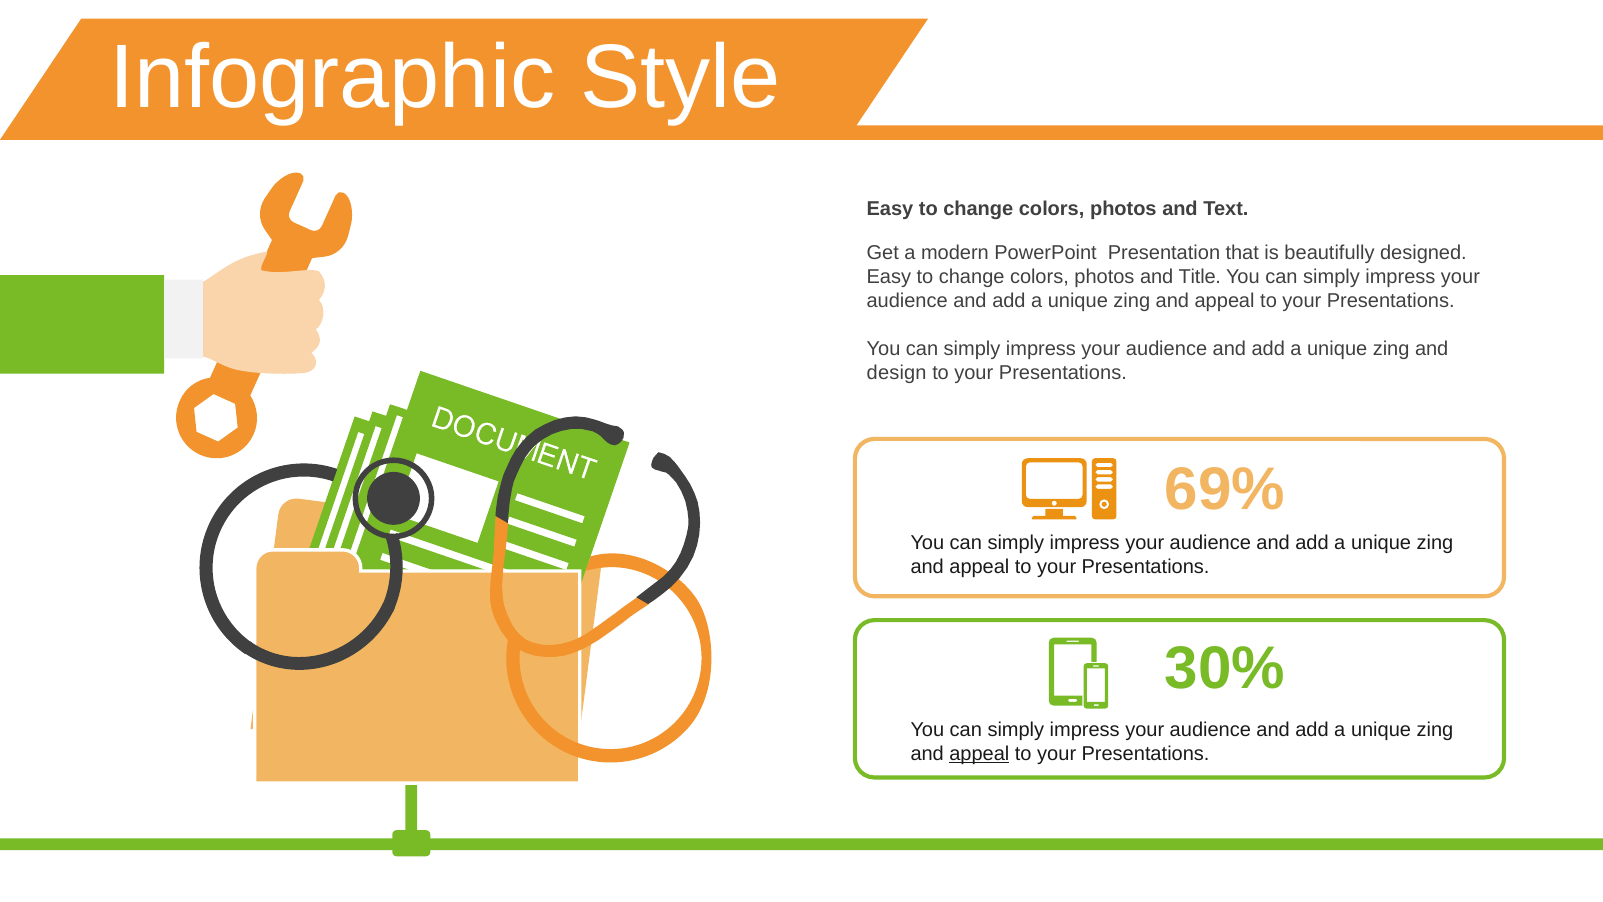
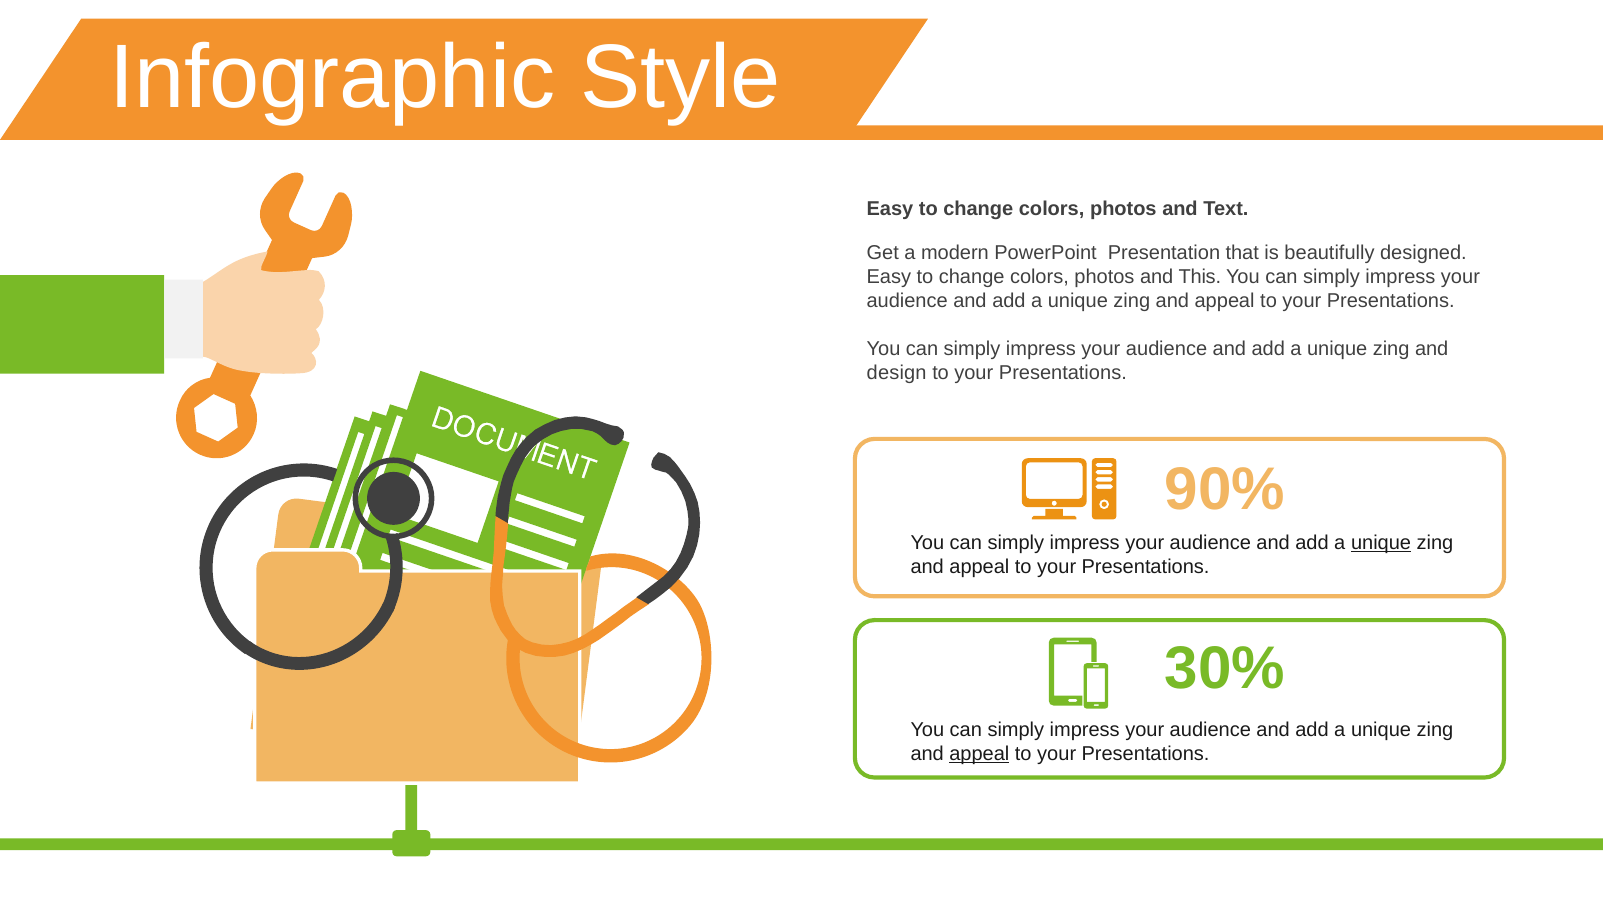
Title: Title -> This
69%: 69% -> 90%
unique at (1381, 543) underline: none -> present
